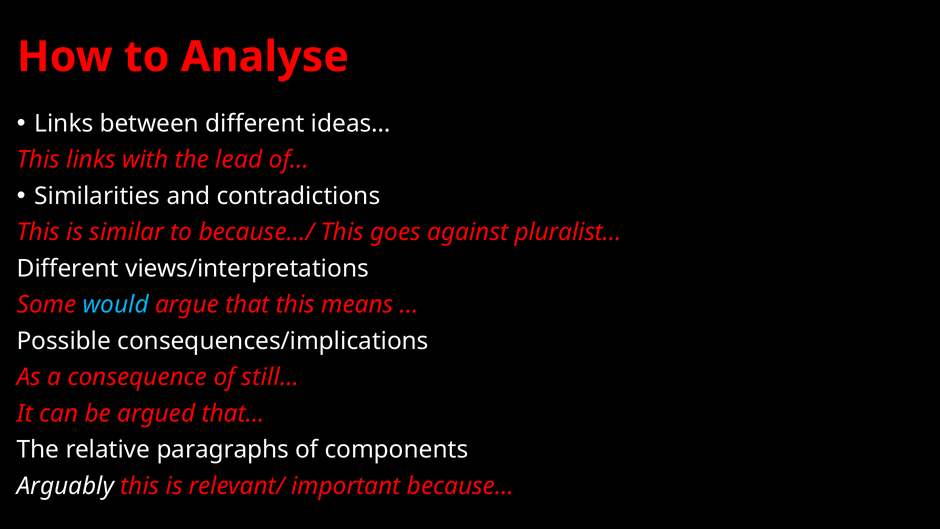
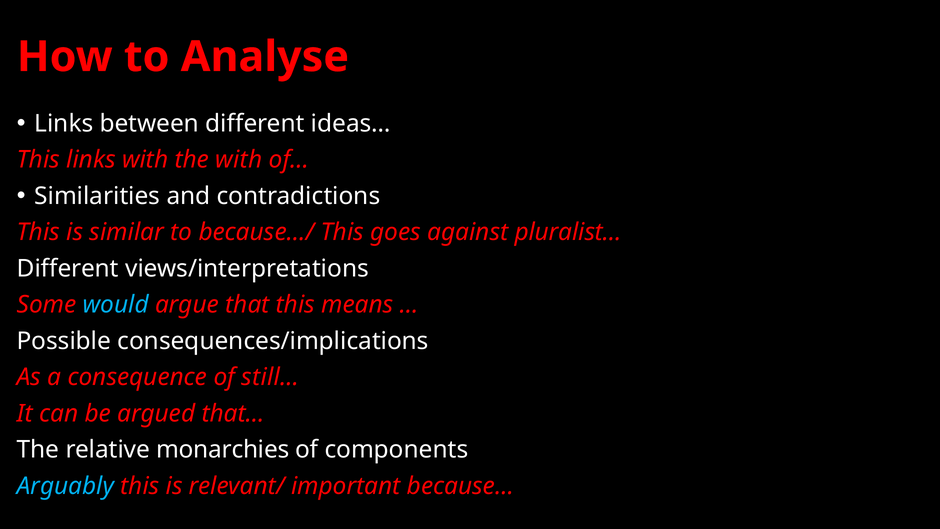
the lead: lead -> with
paragraphs: paragraphs -> monarchies
Arguably colour: white -> light blue
